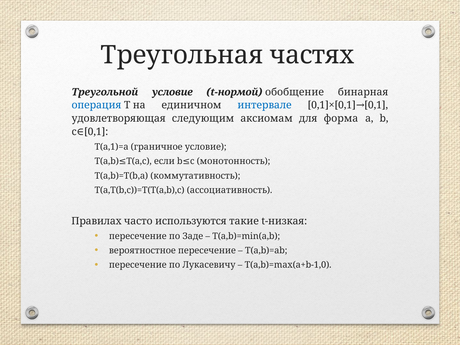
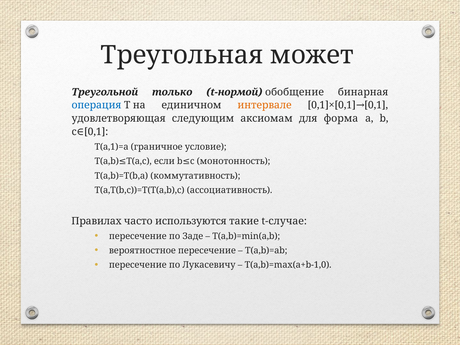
частях: частях -> может
Треугольной условие: условие -> только
интервале colour: blue -> orange
t-низкая: t-низкая -> t-случае
